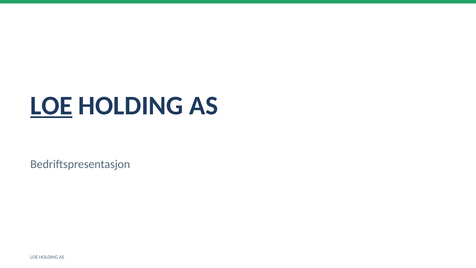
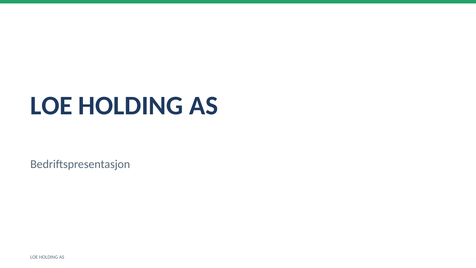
LOE at (51, 106) underline: present -> none
